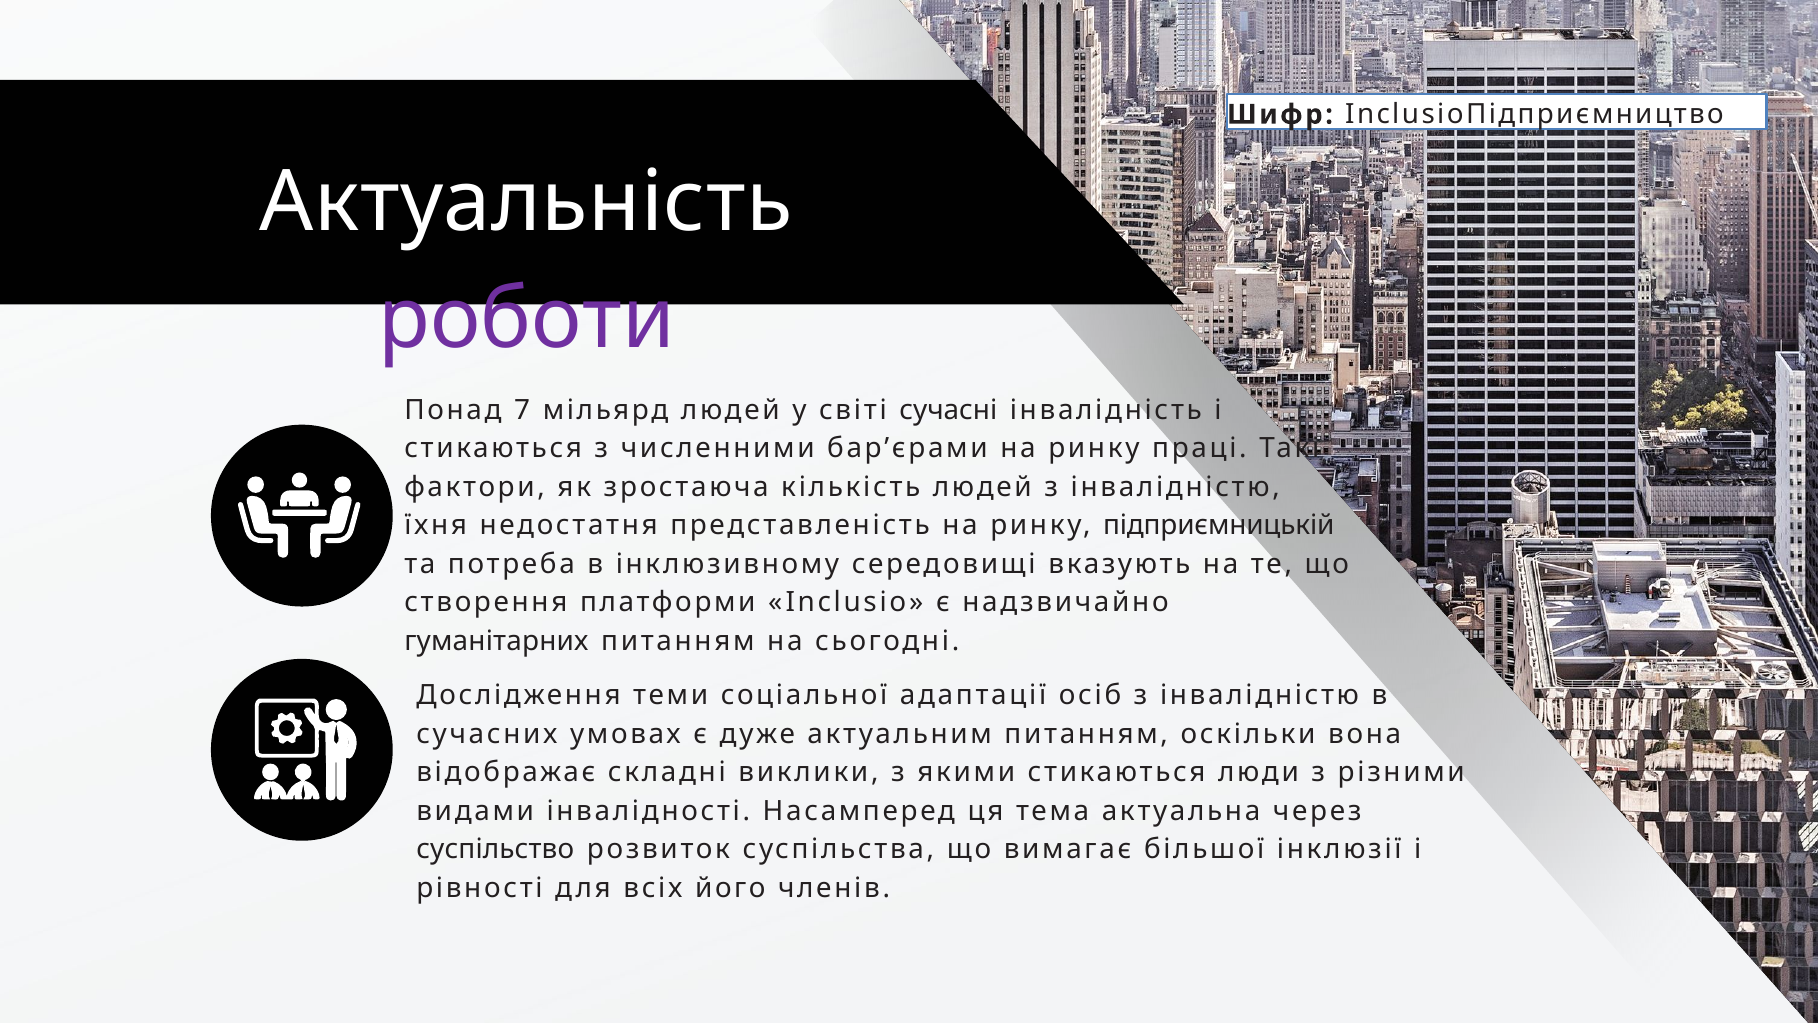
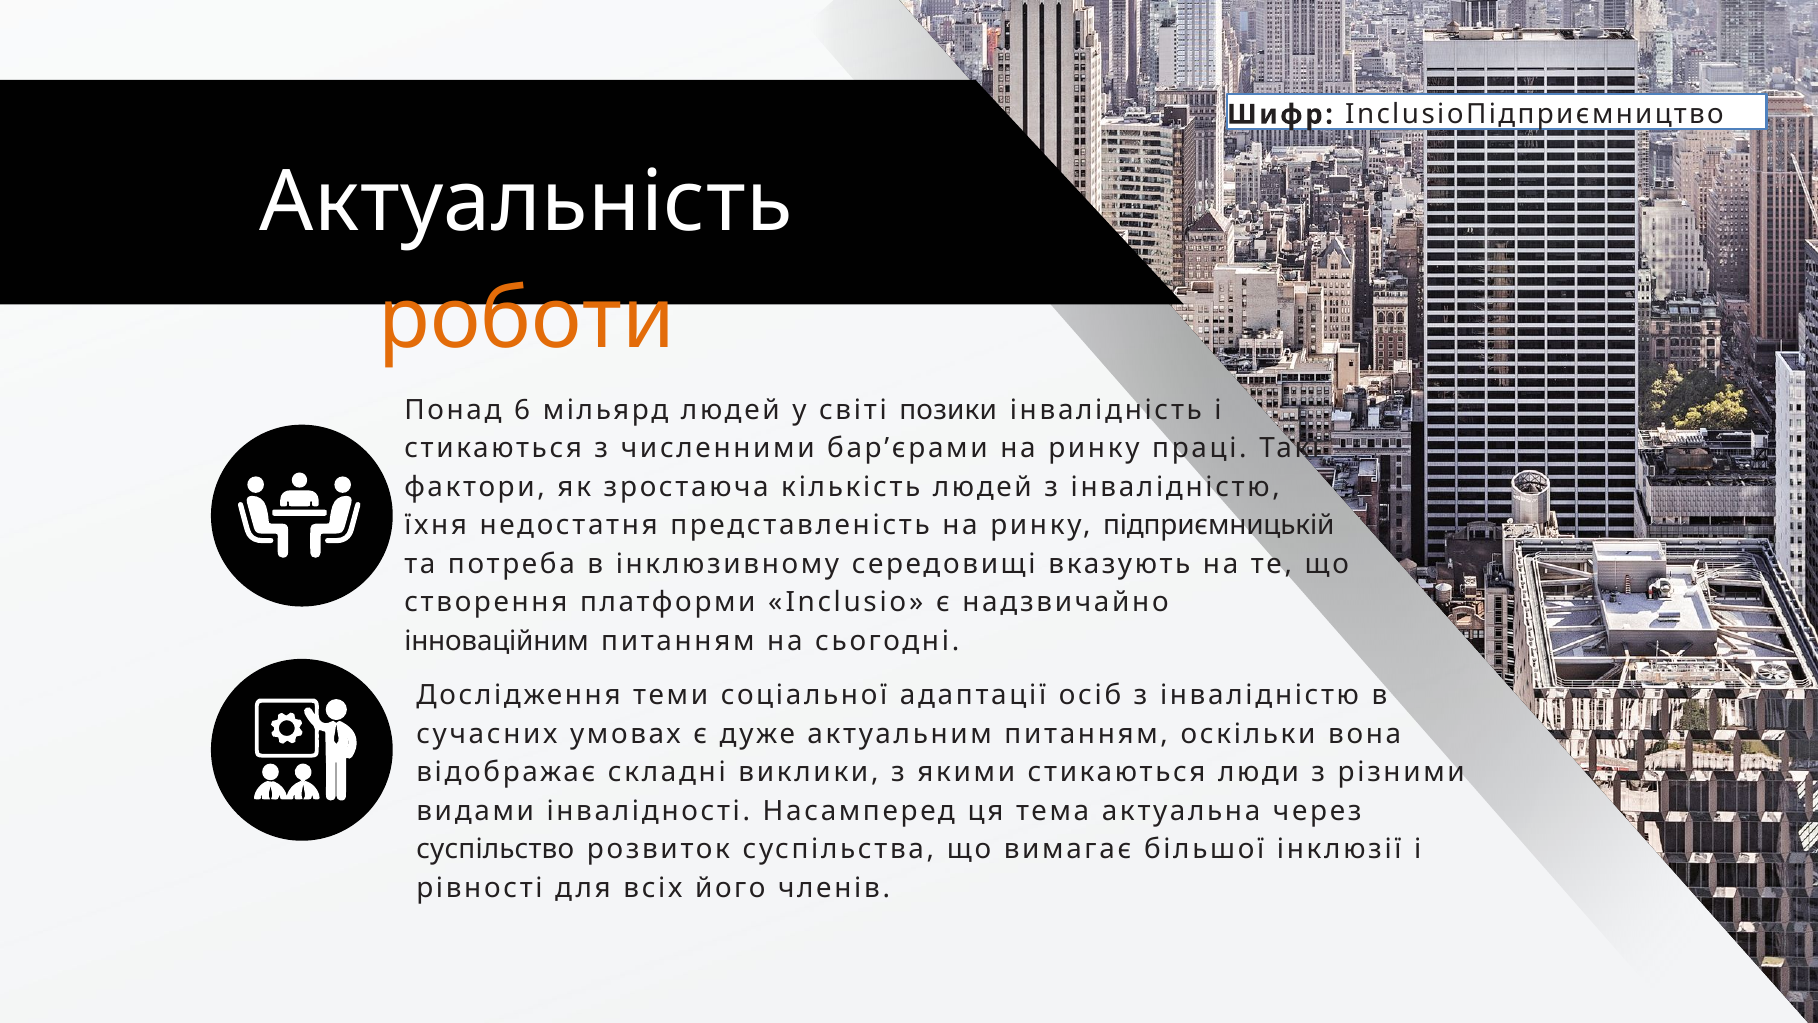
роботи colour: purple -> orange
7: 7 -> 6
сучасні: сучасні -> позики
гуманітарних: гуманітарних -> інноваційним
